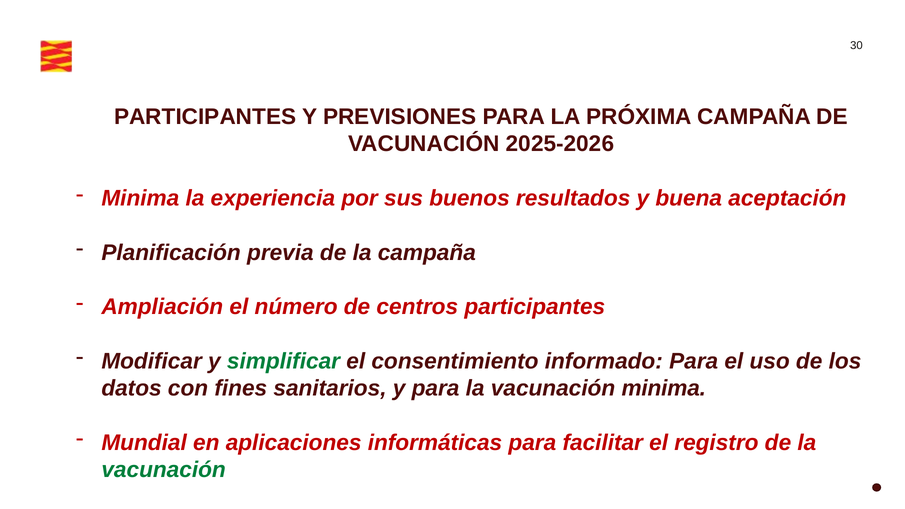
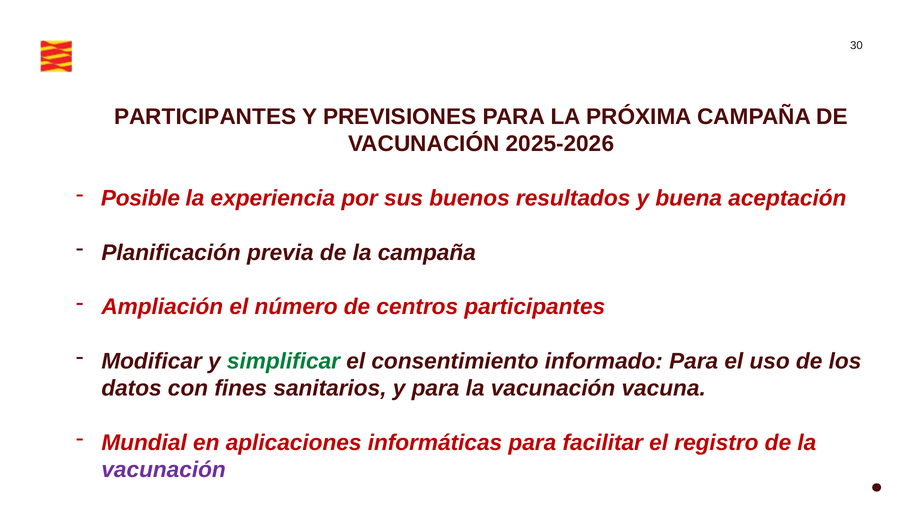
Minima at (140, 198): Minima -> Posible
vacunación minima: minima -> vacuna
vacunación at (164, 470) colour: green -> purple
